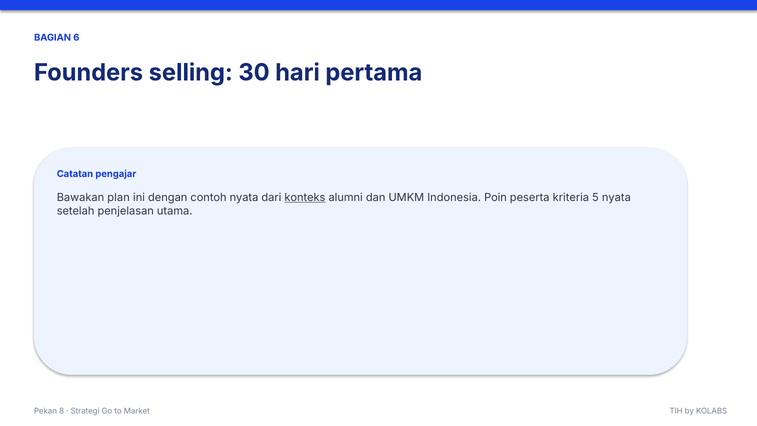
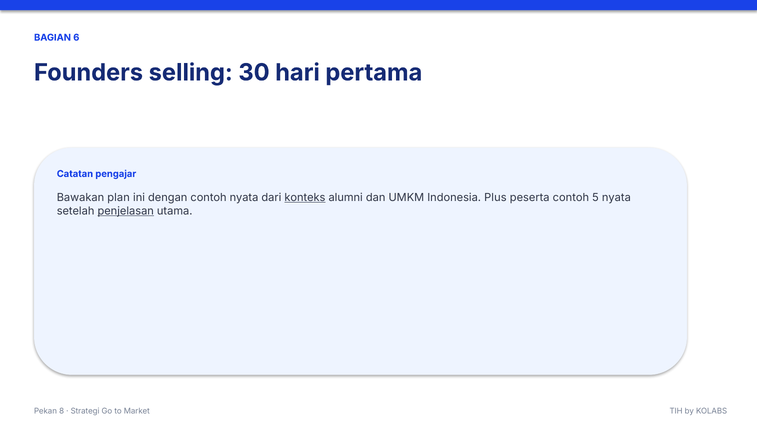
Poin: Poin -> Plus
peserta kriteria: kriteria -> contoh
penjelasan underline: none -> present
